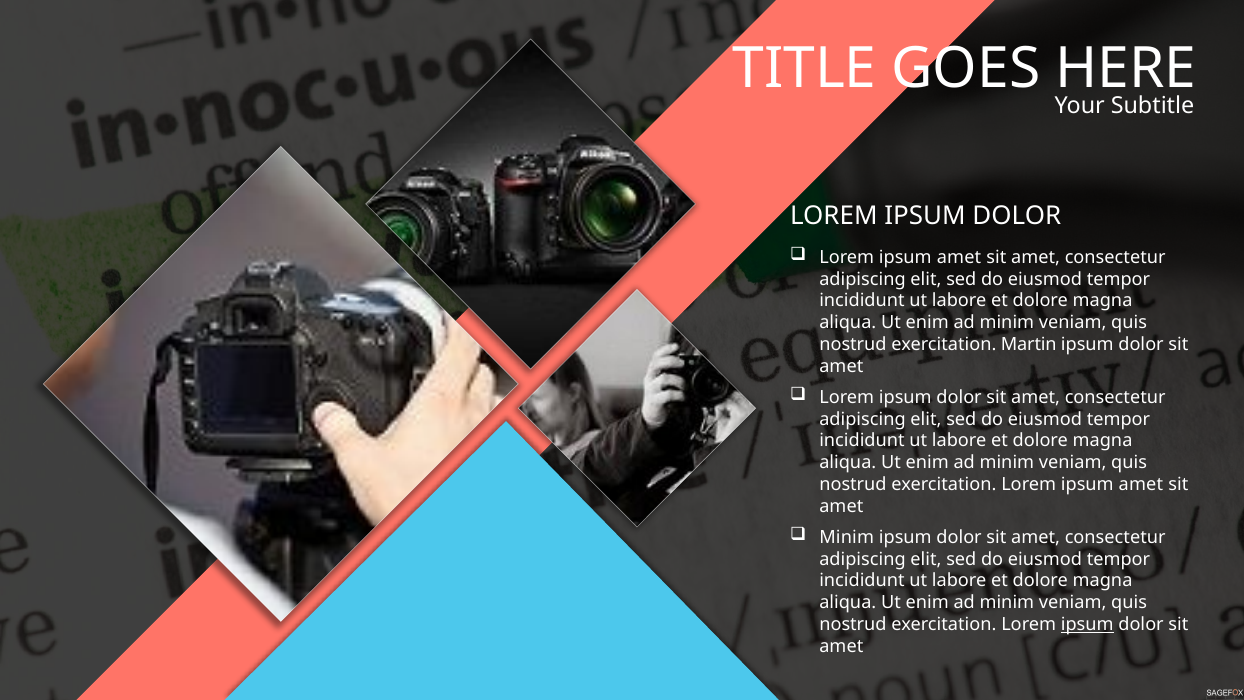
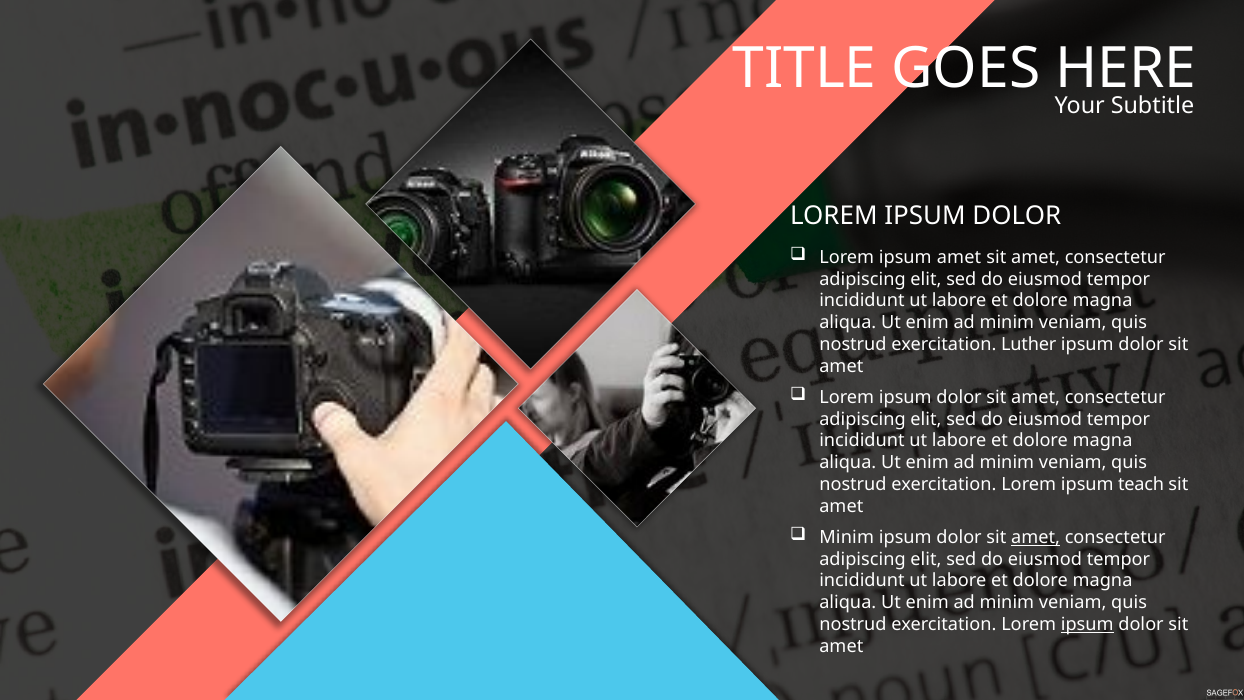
Martin: Martin -> Luther
exercitation Lorem ipsum amet: amet -> teach
amet at (1036, 537) underline: none -> present
